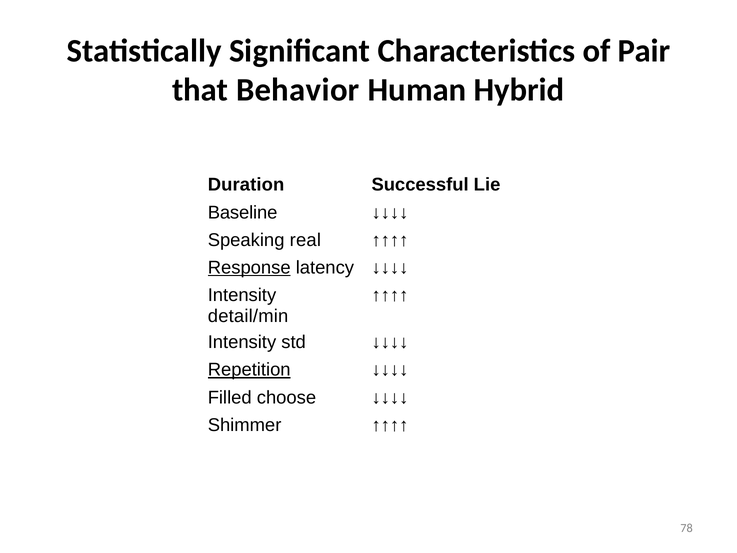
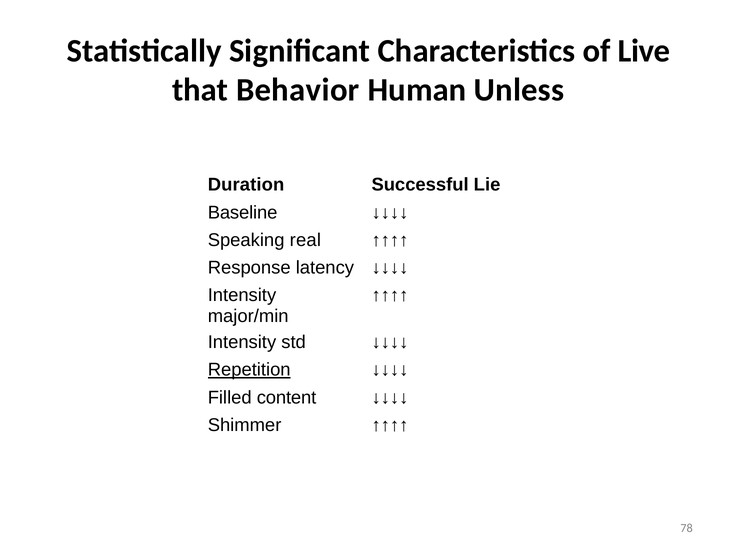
Pair: Pair -> Live
Hybrid: Hybrid -> Unless
Response underline: present -> none
detail/min: detail/min -> major/min
choose: choose -> content
